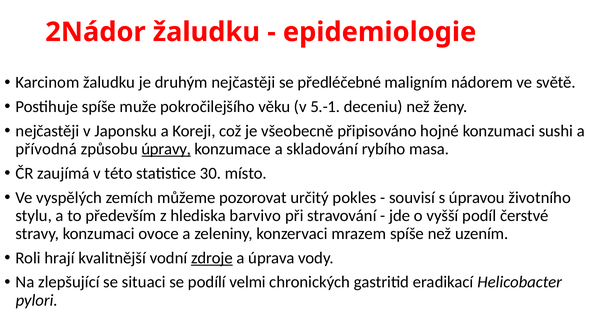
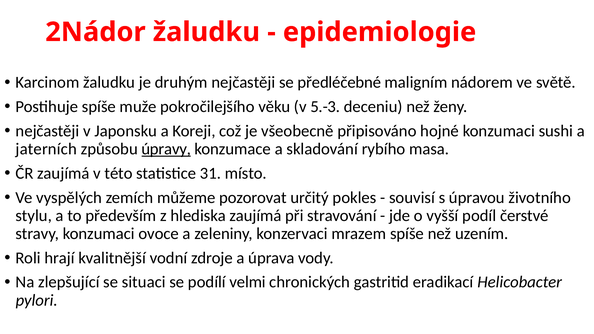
5.-1: 5.-1 -> 5.-3
přívodná: přívodná -> jaterních
30: 30 -> 31
hlediska barvivo: barvivo -> zaujímá
zdroje underline: present -> none
